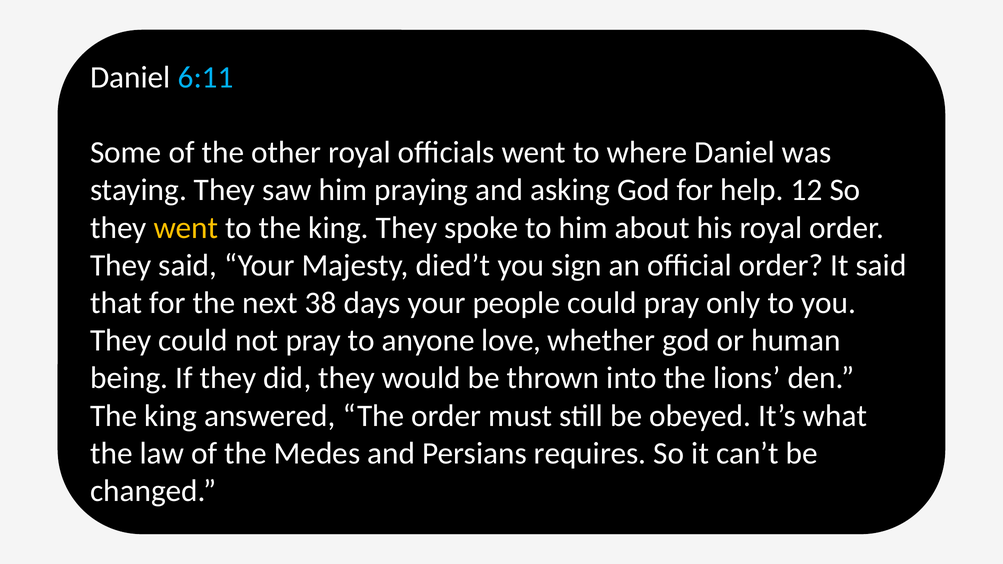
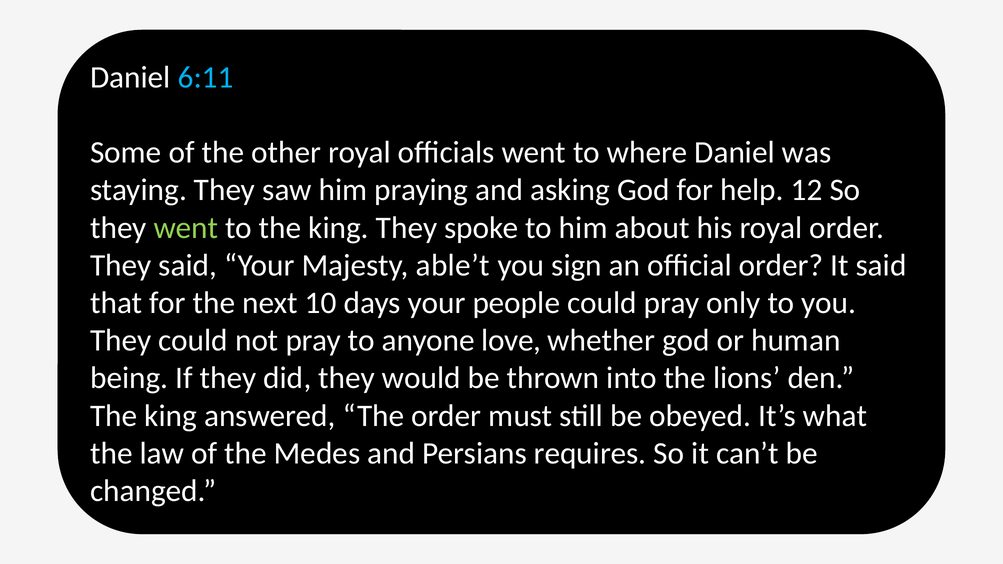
went at (186, 228) colour: yellow -> light green
died’t: died’t -> able’t
38: 38 -> 10
